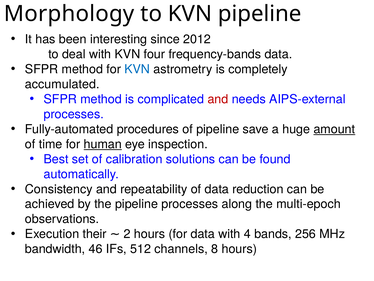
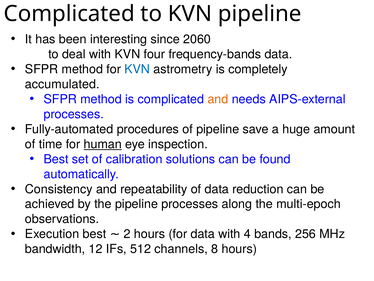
Morphology at (69, 14): Morphology -> Complicated
2012: 2012 -> 2060
and at (218, 99) colour: red -> orange
amount underline: present -> none
Execution their: their -> best
46: 46 -> 12
